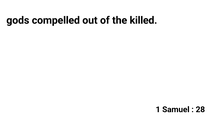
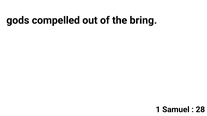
killed: killed -> bring
